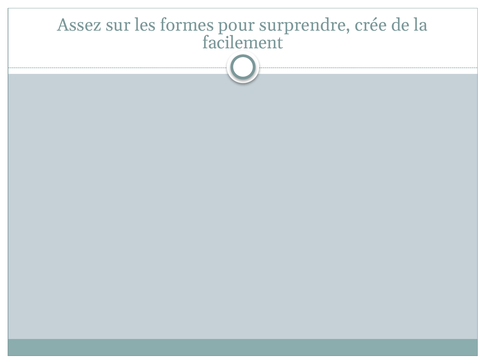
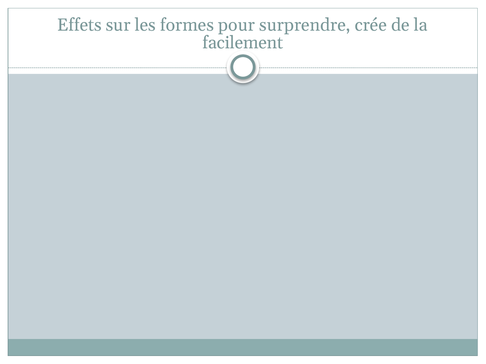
Assez: Assez -> Effets
